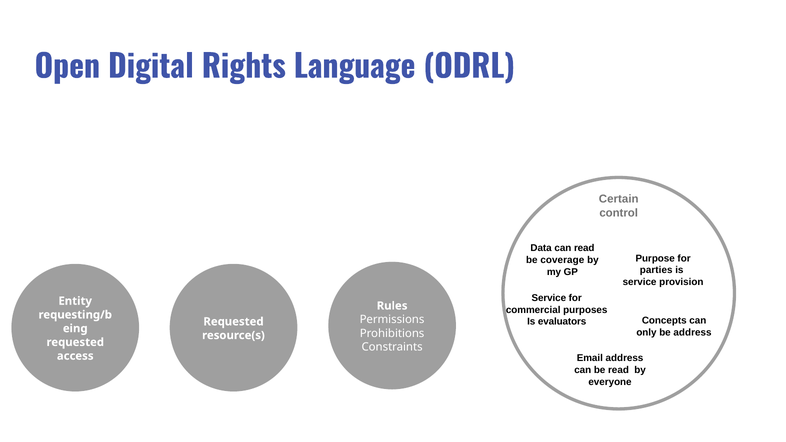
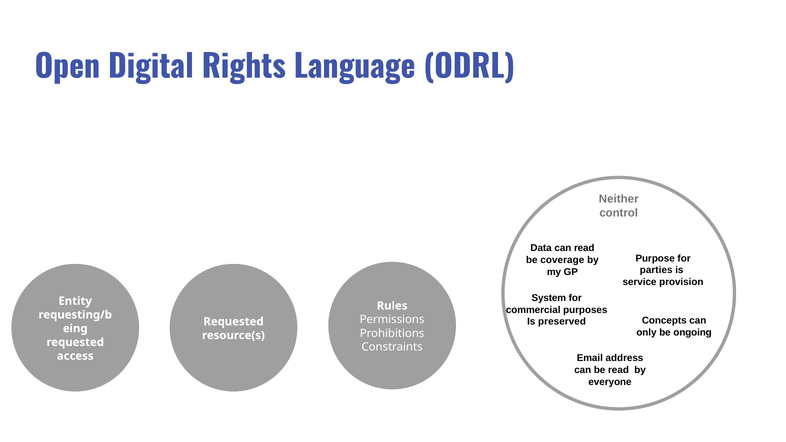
Certain: Certain -> Neither
Service at (549, 298): Service -> System
evaluators: evaluators -> preserved
be address: address -> ongoing
